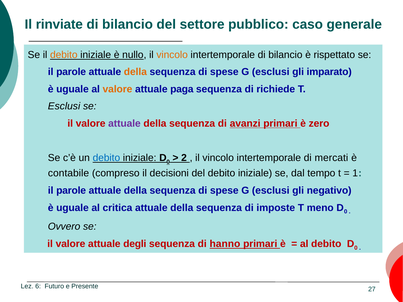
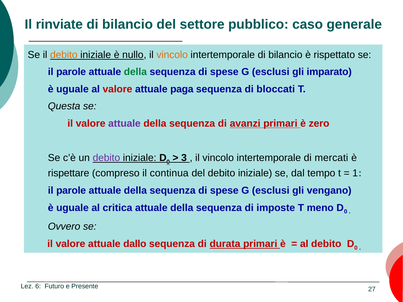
della at (135, 72) colour: orange -> green
valore at (117, 89) colour: orange -> red
richiede: richiede -> bloccati
Esclusi at (64, 106): Esclusi -> Questa
debito at (106, 158) colour: blue -> purple
2: 2 -> 3
contabile: contabile -> rispettare
decisioni: decisioni -> continua
negativo: negativo -> vengano
degli: degli -> dallo
hanno: hanno -> durata
